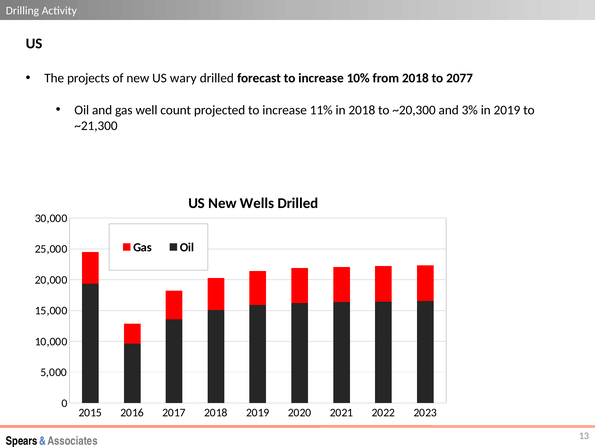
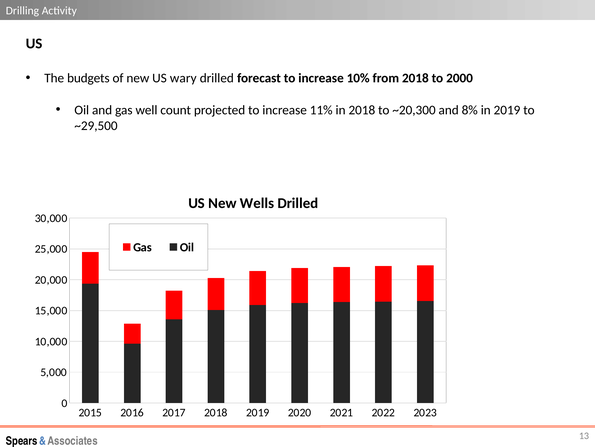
projects: projects -> budgets
2077: 2077 -> 2000
3%: 3% -> 8%
~21,300: ~21,300 -> ~29,500
